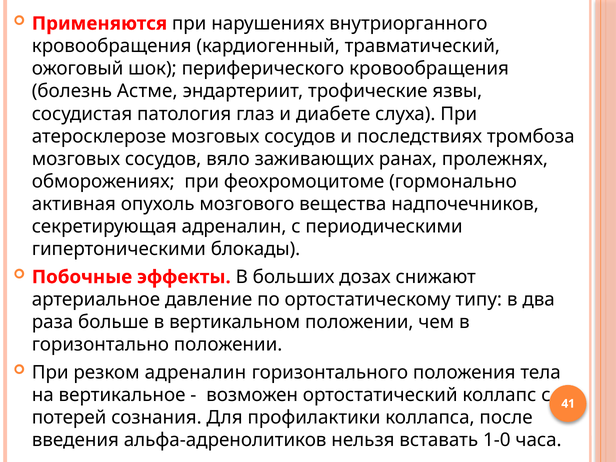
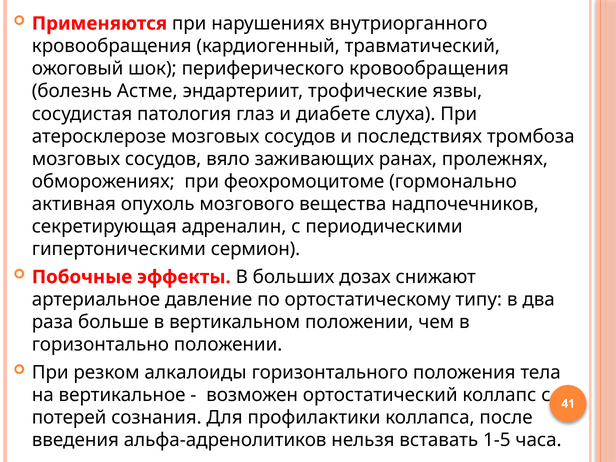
блокады: блокады -> сермион
резком адреналин: адреналин -> алкалоиды
1-0: 1-0 -> 1-5
